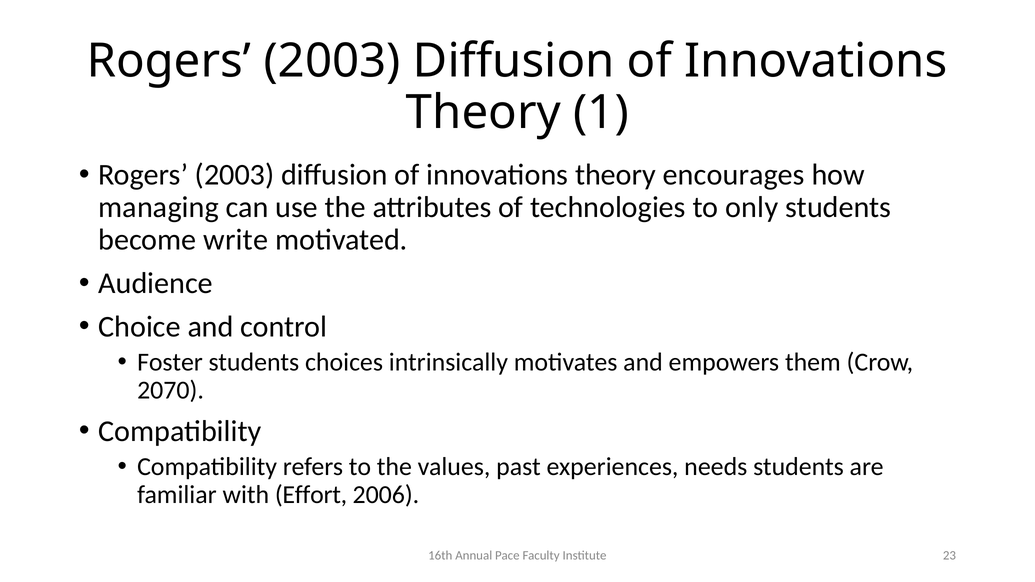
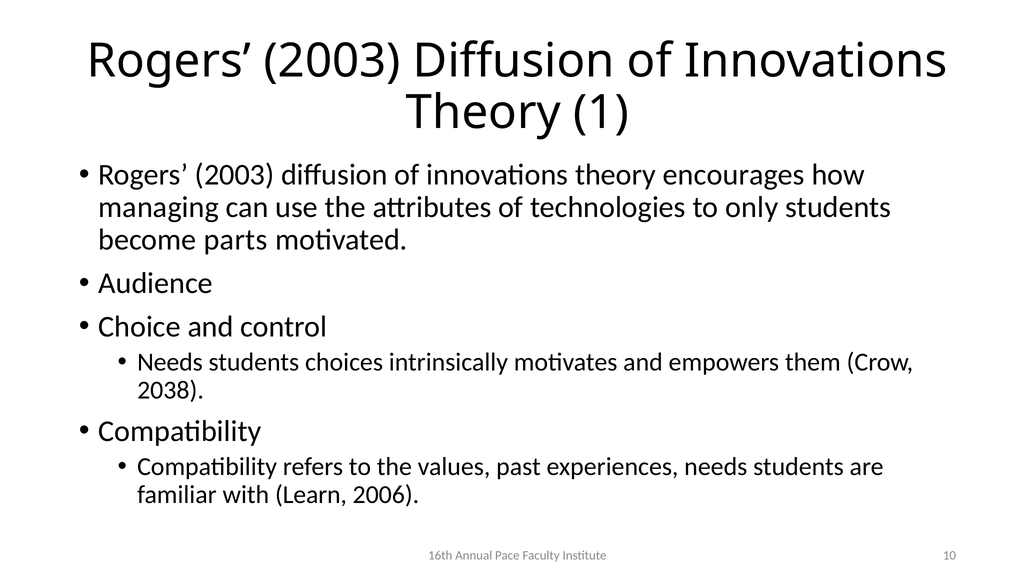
write: write -> parts
Foster at (170, 362): Foster -> Needs
2070: 2070 -> 2038
Effort: Effort -> Learn
23: 23 -> 10
